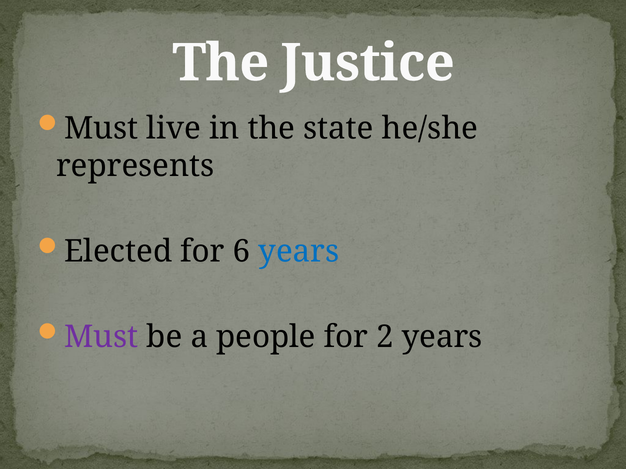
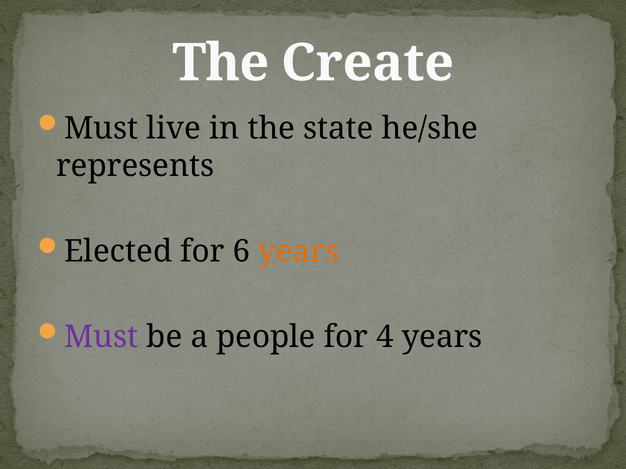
Justice: Justice -> Create
years at (299, 252) colour: blue -> orange
2: 2 -> 4
